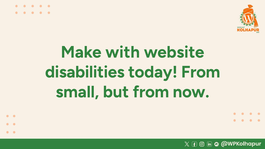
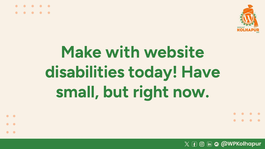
today From: From -> Have
but from: from -> right
